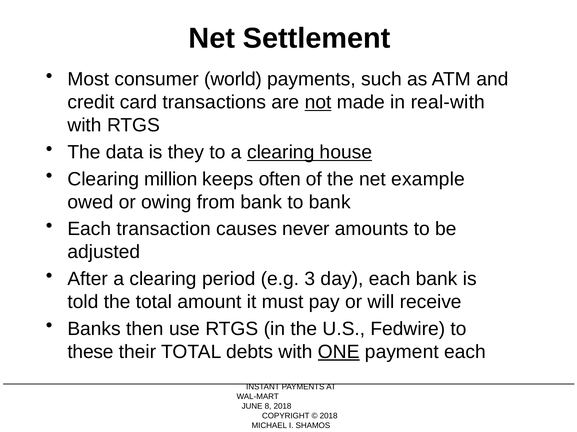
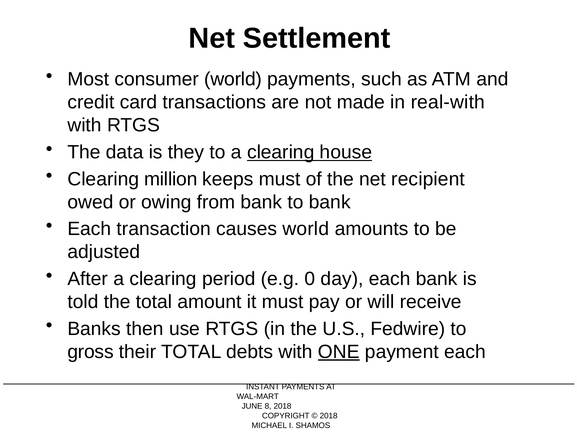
not underline: present -> none
keeps often: often -> must
example: example -> recipient
causes never: never -> world
3: 3 -> 0
these: these -> gross
